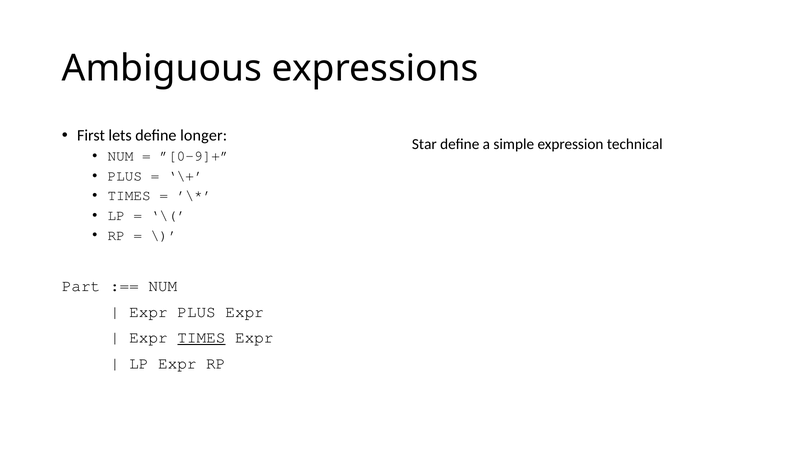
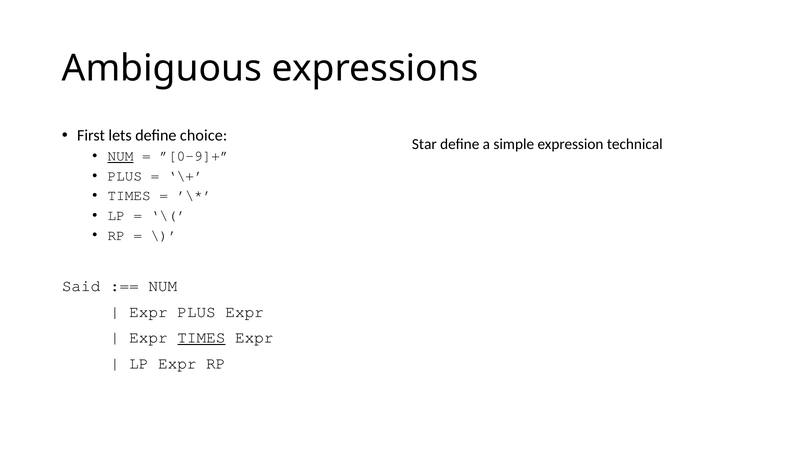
longer: longer -> choice
NUM at (121, 156) underline: none -> present
Part: Part -> Said
